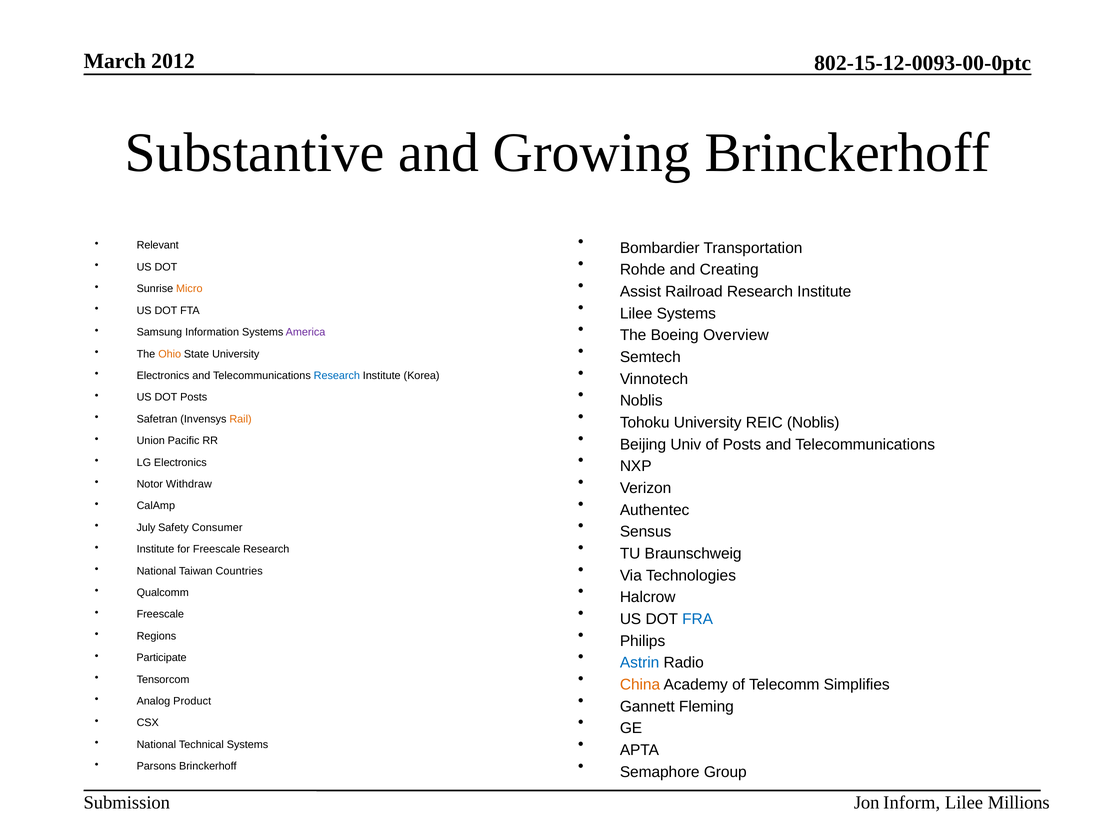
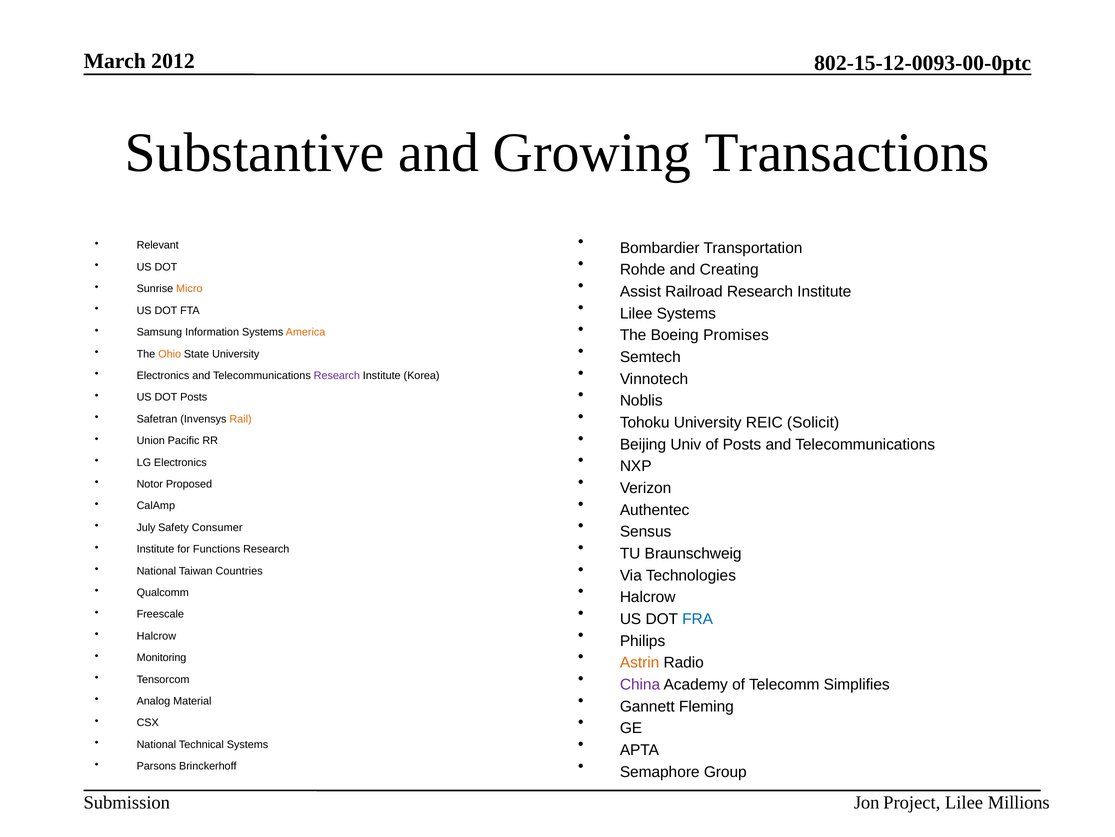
Growing Brinckerhoff: Brinckerhoff -> Transactions
Overview: Overview -> Promises
America colour: purple -> orange
Research at (337, 375) colour: blue -> purple
REIC Noblis: Noblis -> Solicit
Withdraw: Withdraw -> Proposed
for Freescale: Freescale -> Functions
Regions at (156, 636): Regions -> Halcrow
Astrin colour: blue -> orange
Participate: Participate -> Monitoring
China colour: orange -> purple
Product: Product -> Material
Inform: Inform -> Project
